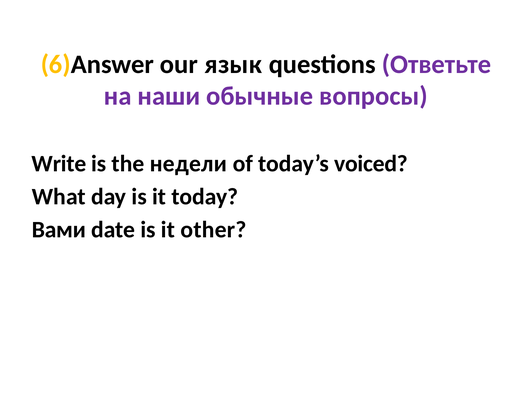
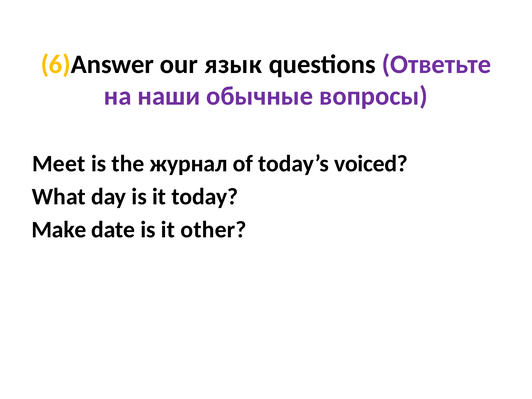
Write: Write -> Meet
недели: недели -> журнал
Вами: Вами -> Make
